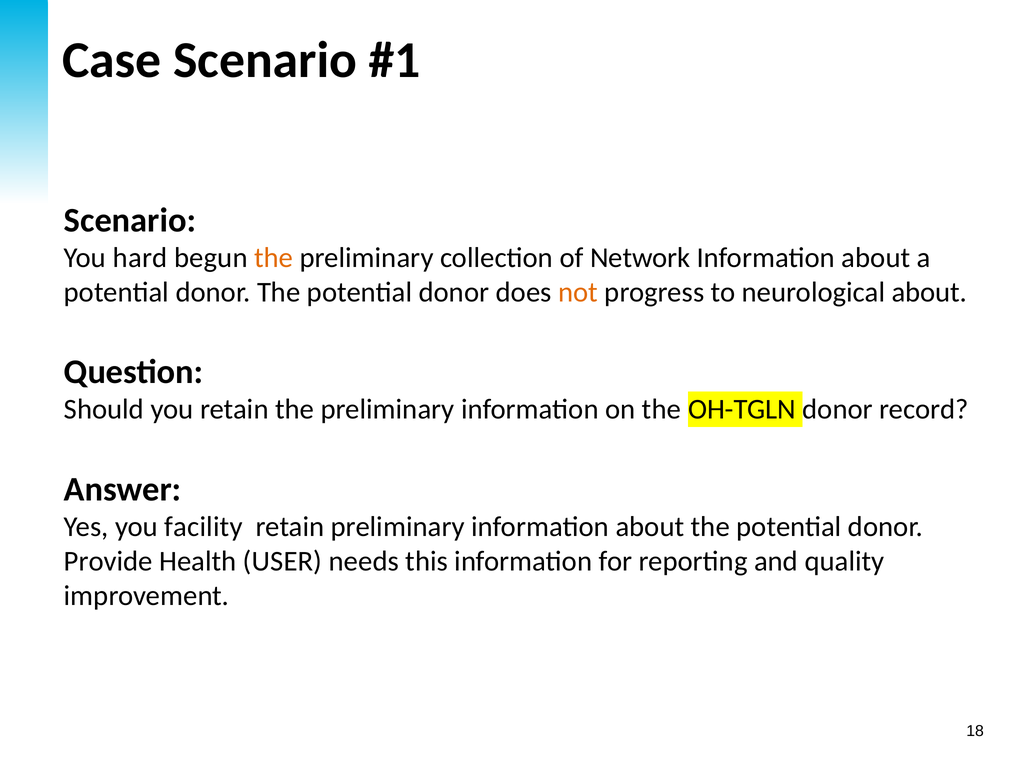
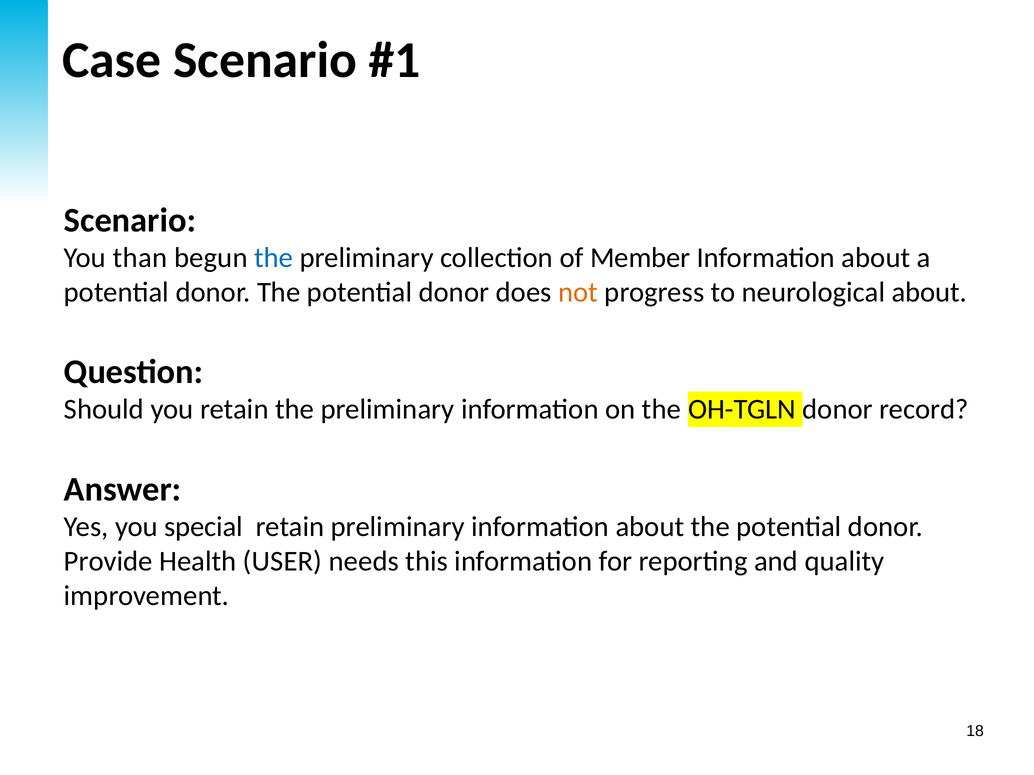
hard: hard -> than
the at (274, 258) colour: orange -> blue
Network: Network -> Member
facility: facility -> special
